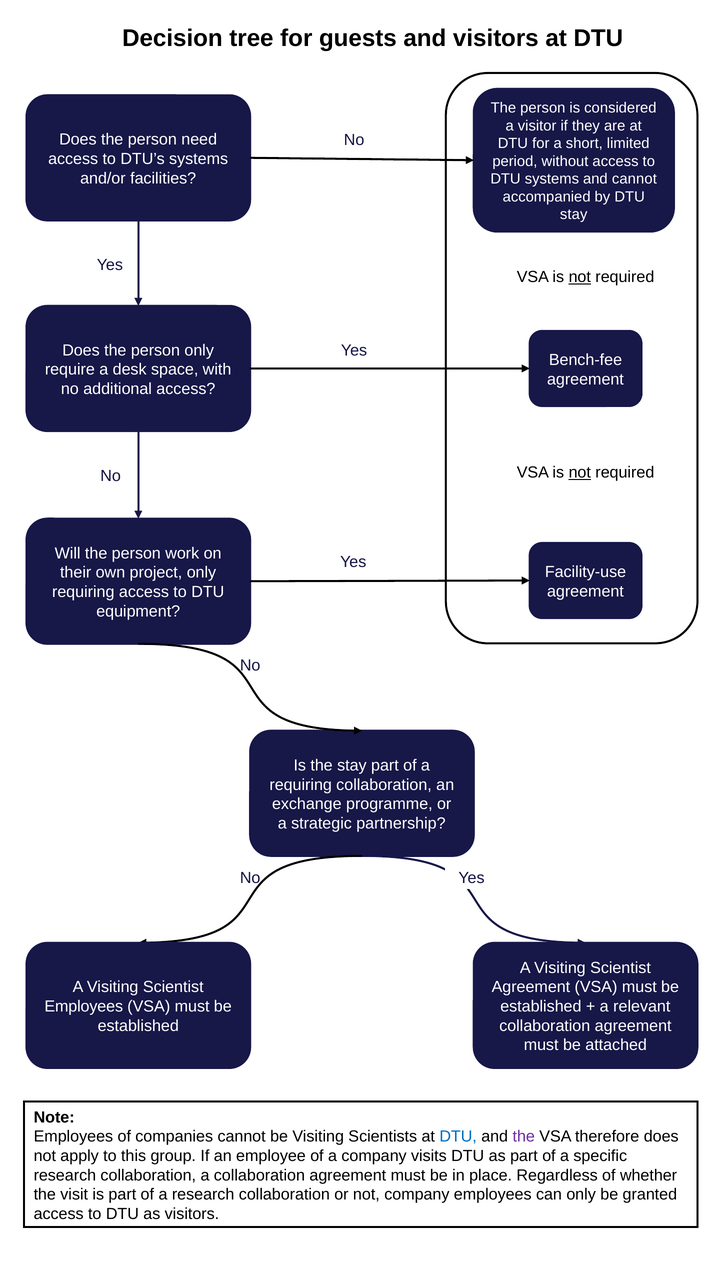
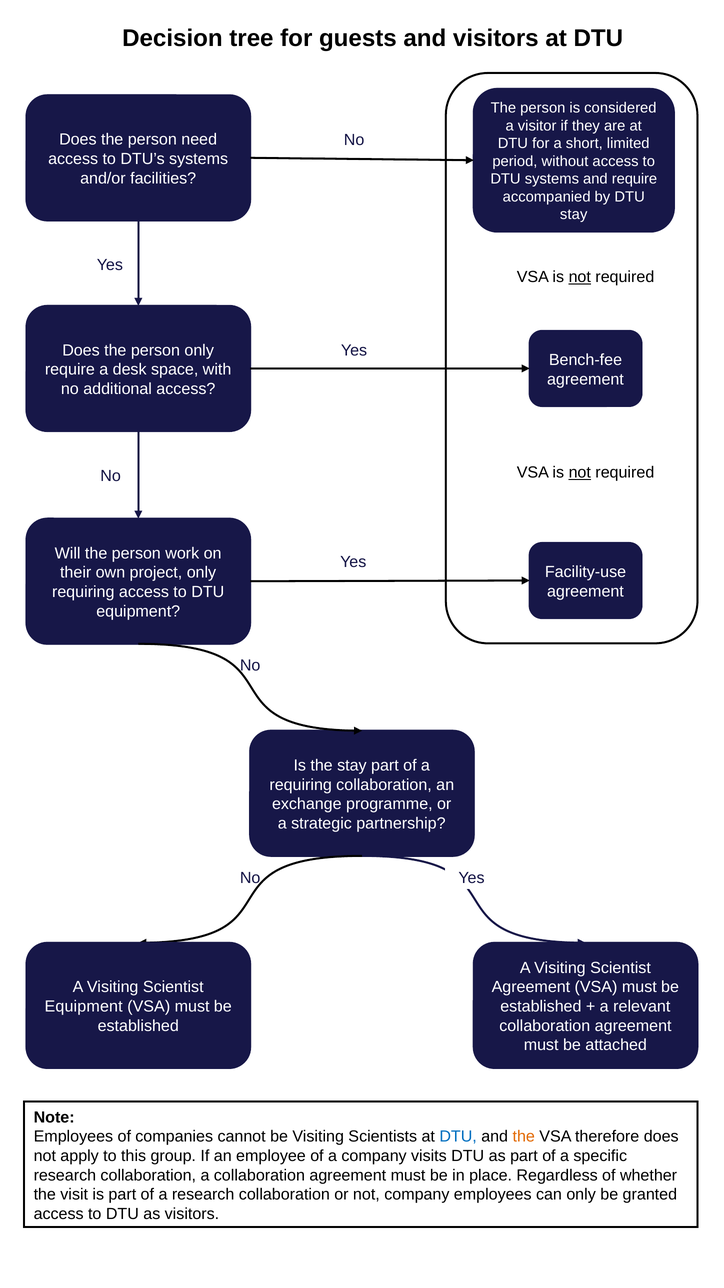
and cannot: cannot -> require
Employees at (84, 1006): Employees -> Equipment
the at (524, 1136) colour: purple -> orange
